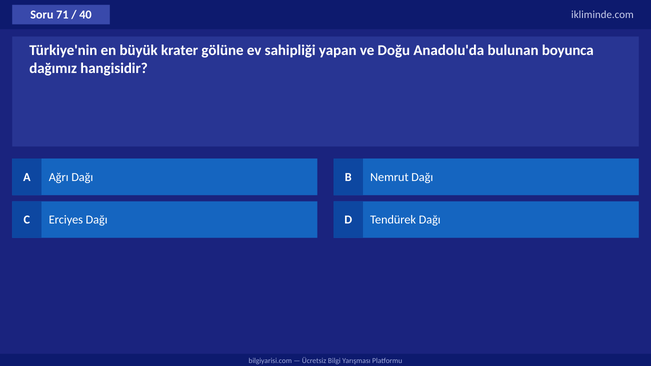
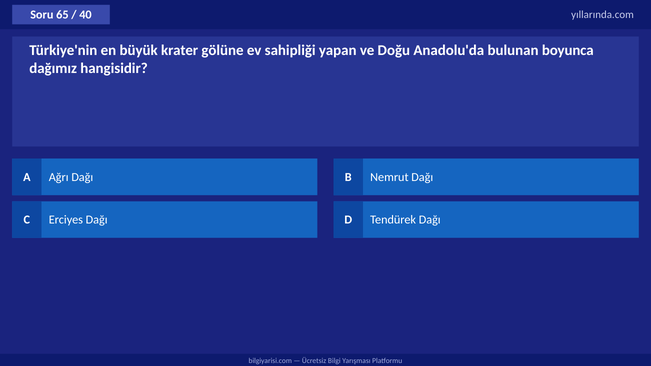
71: 71 -> 65
ikliminde.com: ikliminde.com -> yıllarında.com
